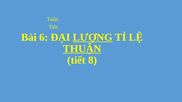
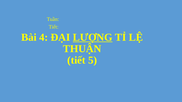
6: 6 -> 4
THUẬN underline: present -> none
8: 8 -> 5
